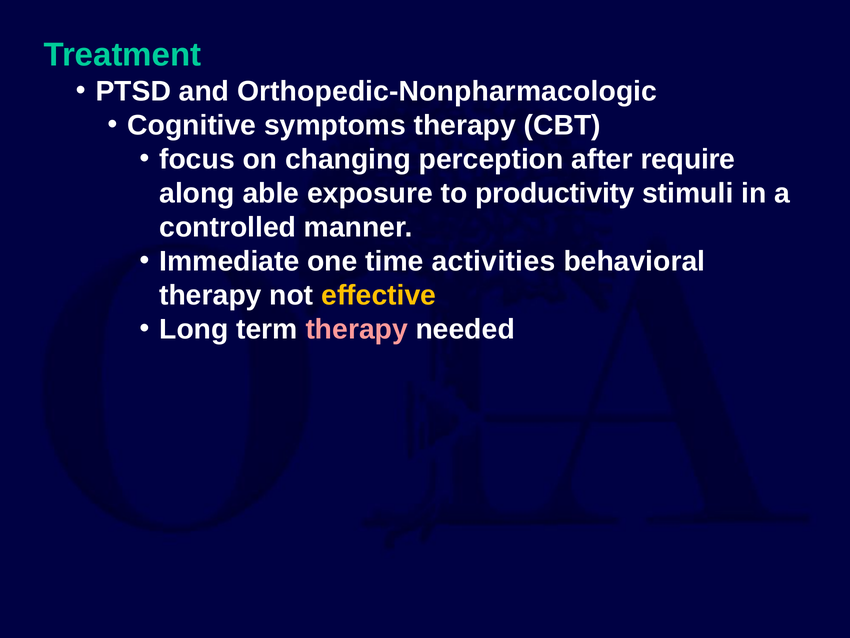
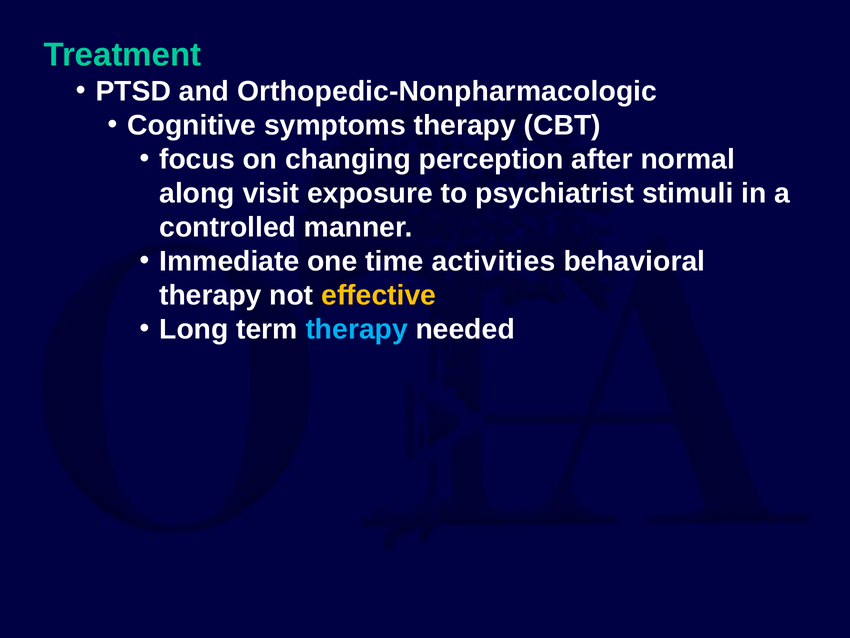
require: require -> normal
able: able -> visit
productivity: productivity -> psychiatrist
therapy at (357, 329) colour: pink -> light blue
